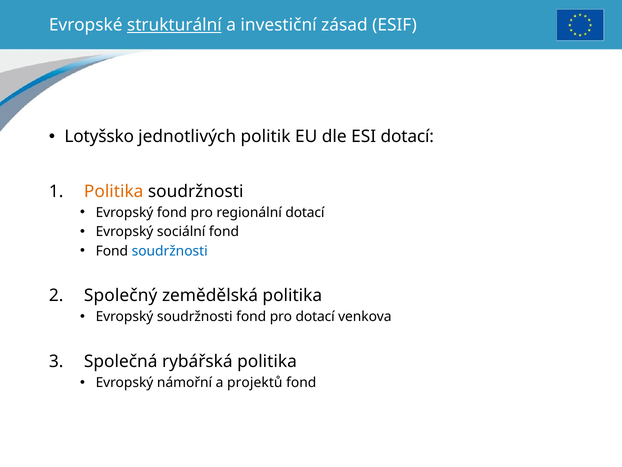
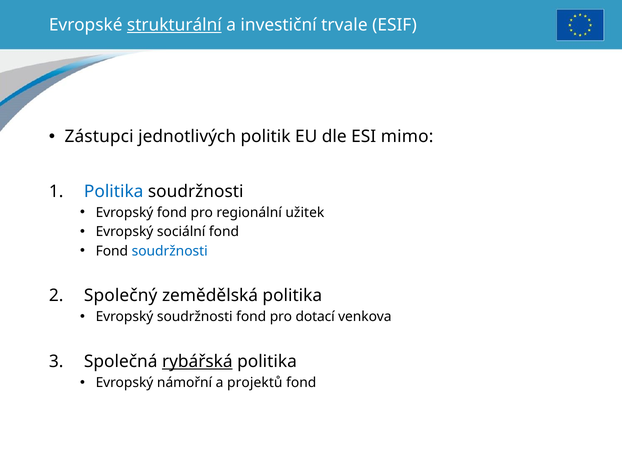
zásad: zásad -> trvale
Lotyšsko: Lotyšsko -> Zástupci
ESI dotací: dotací -> mimo
Politika at (114, 191) colour: orange -> blue
regionální dotací: dotací -> užitek
rybářská underline: none -> present
